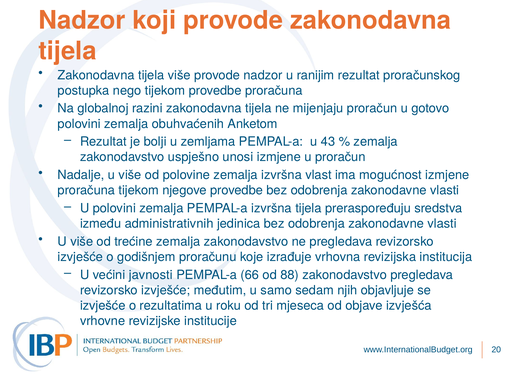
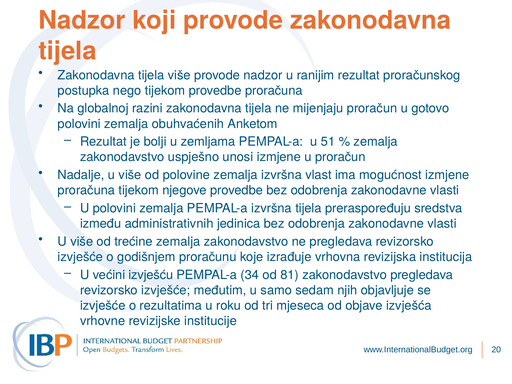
43: 43 -> 51
javnosti: javnosti -> izvješću
66: 66 -> 34
88: 88 -> 81
